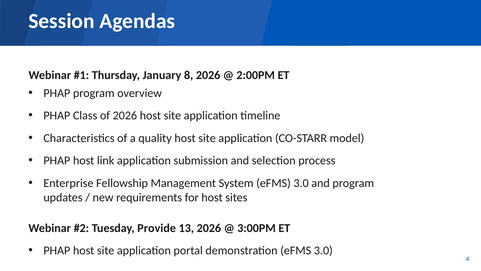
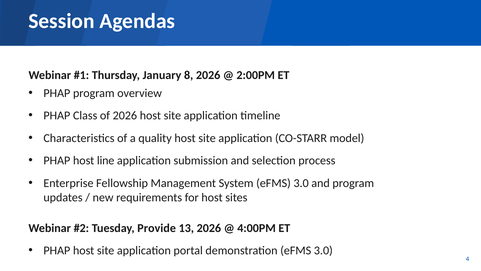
link: link -> line
3:00PM: 3:00PM -> 4:00PM
